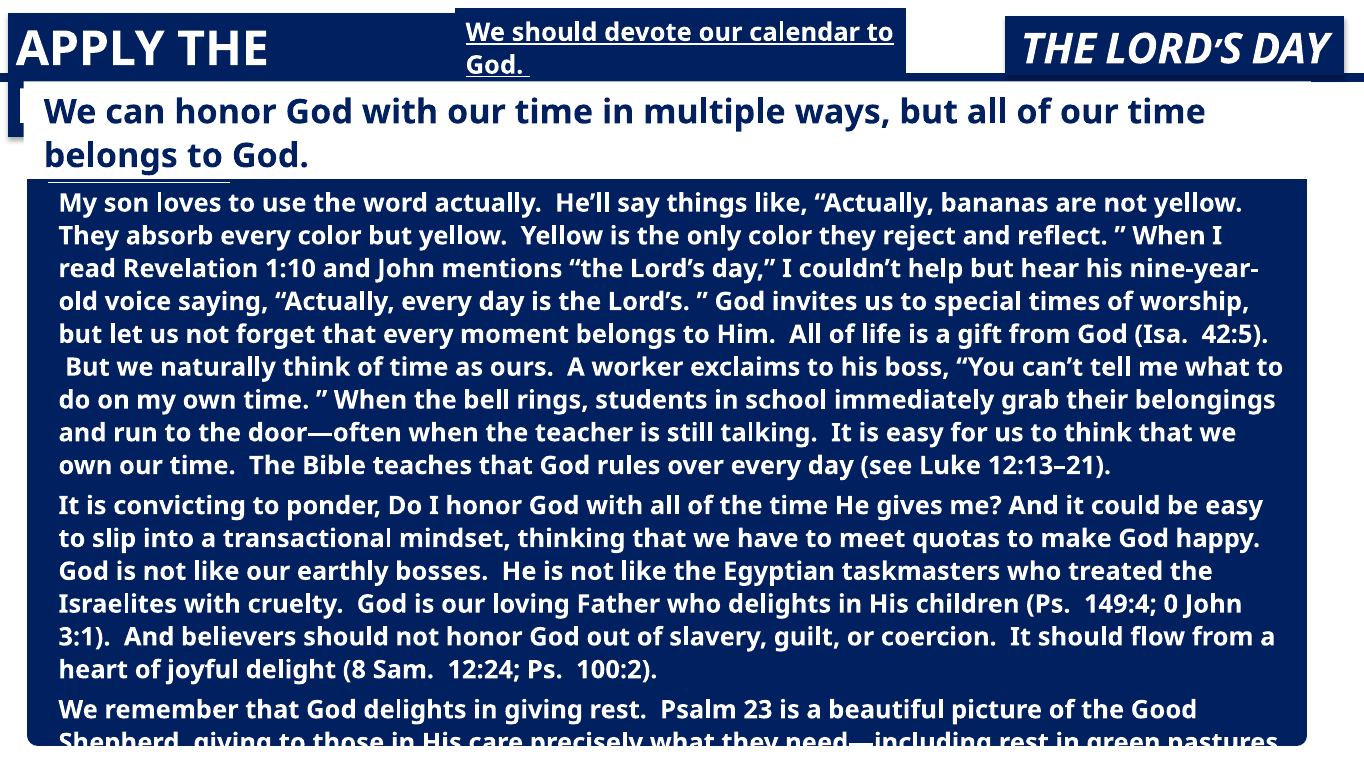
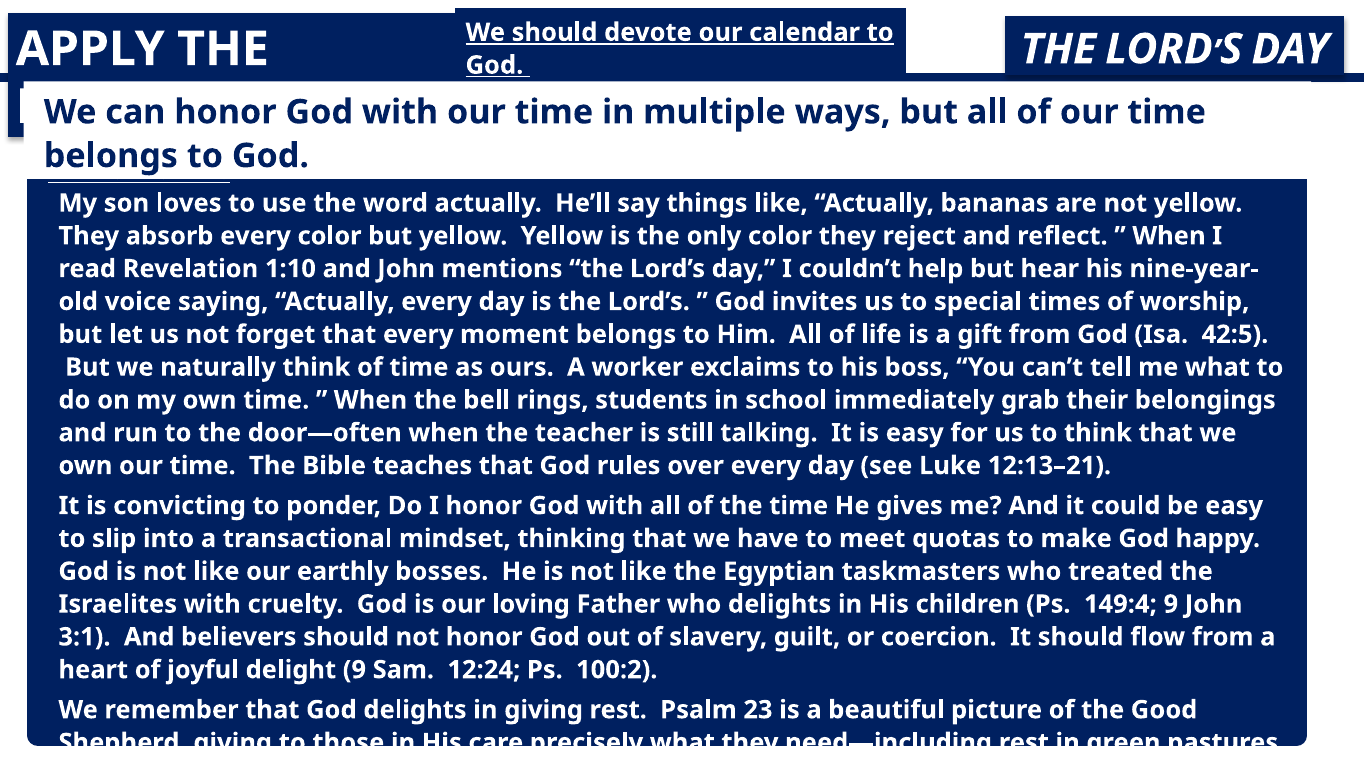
149:4 0: 0 -> 9
delight 8: 8 -> 9
